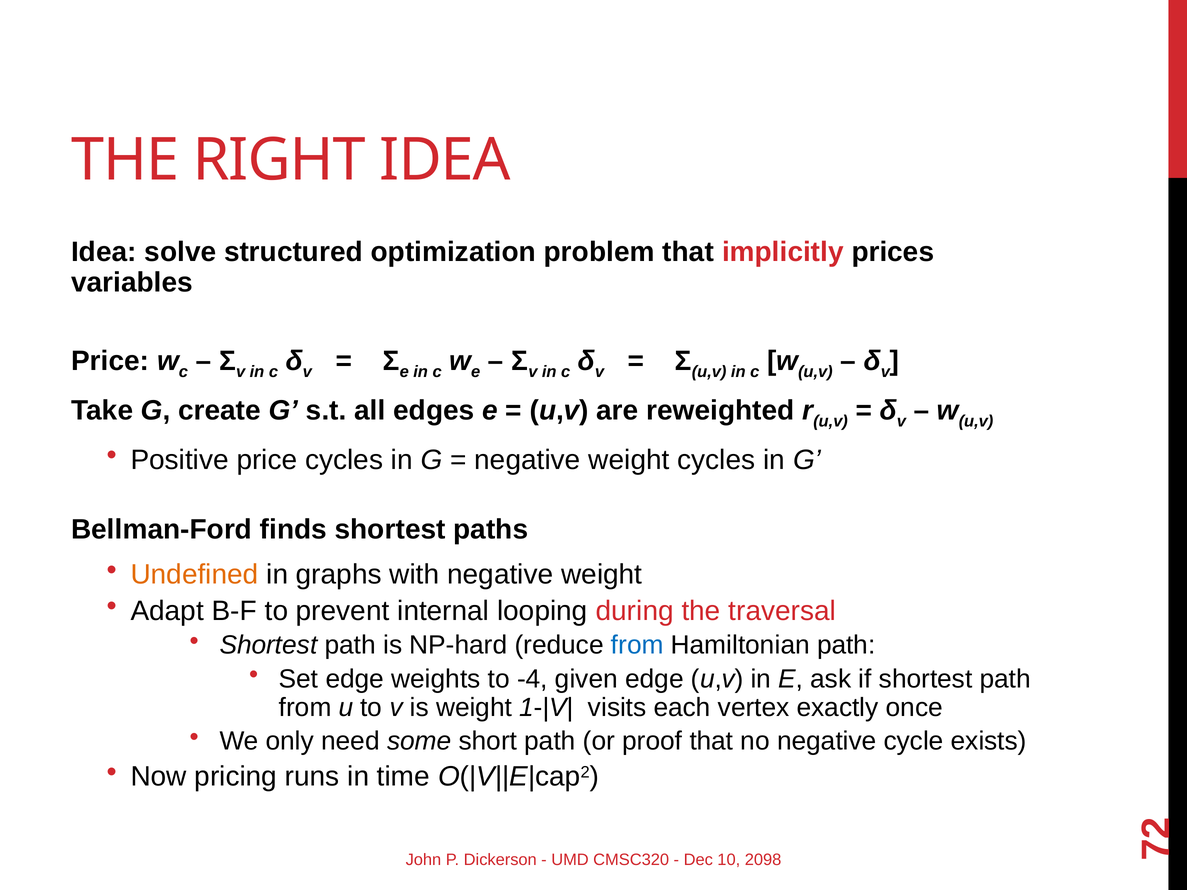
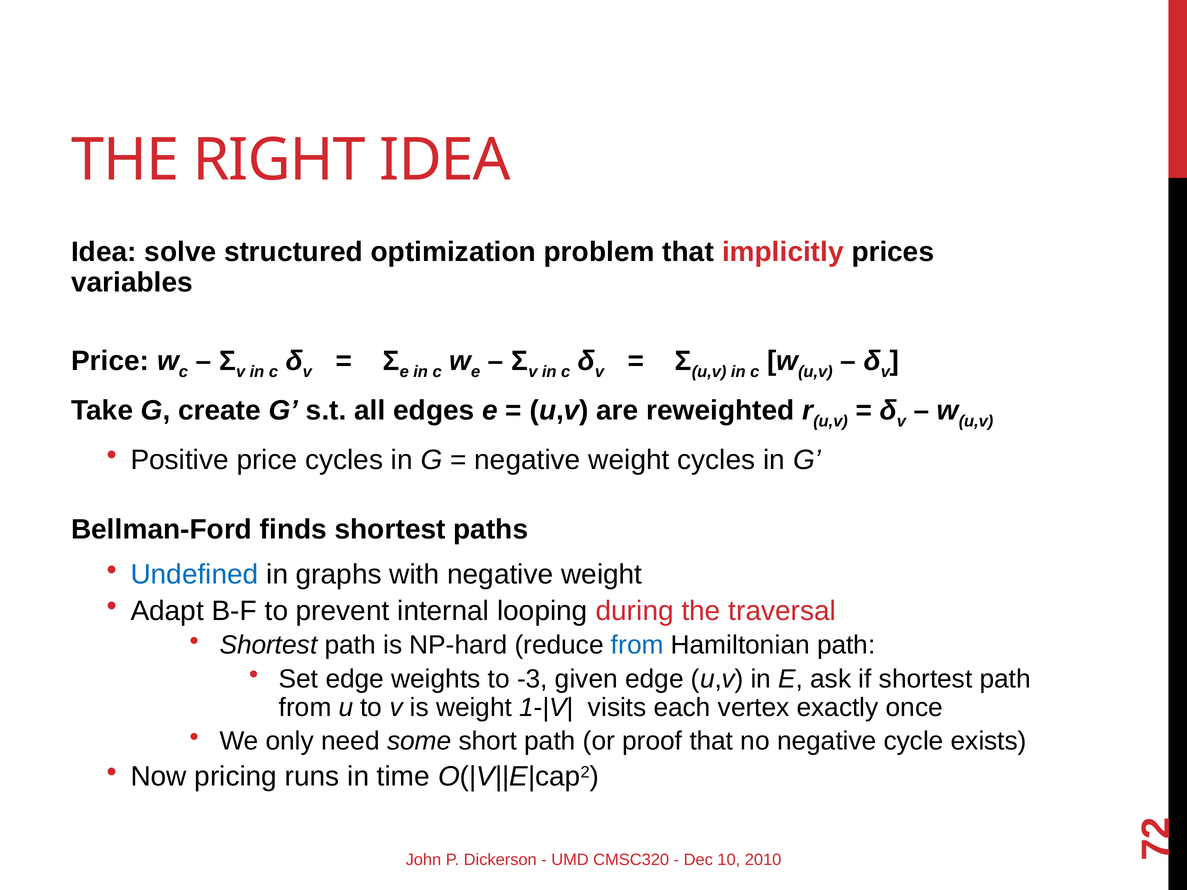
Undefined colour: orange -> blue
-4: -4 -> -3
2098: 2098 -> 2010
